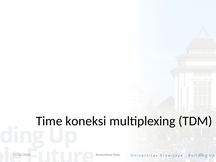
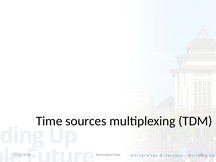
koneksi: koneksi -> sources
